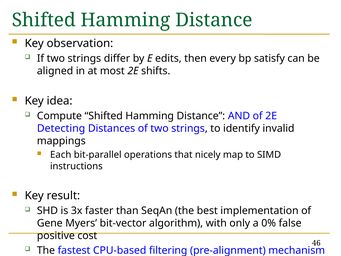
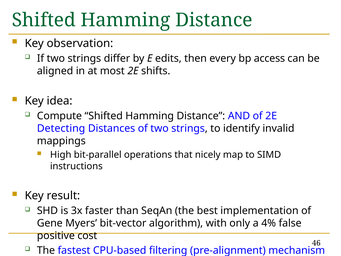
satisfy: satisfy -> access
Each: Each -> High
0%: 0% -> 4%
